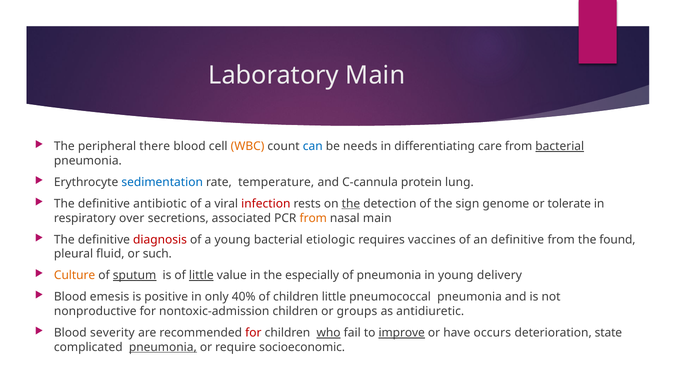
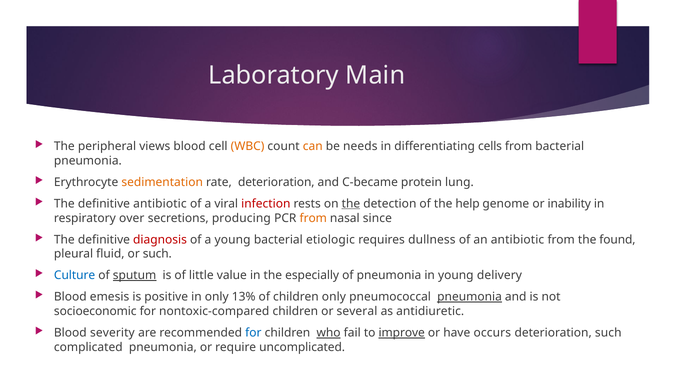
there: there -> views
can colour: blue -> orange
care: care -> cells
bacterial at (560, 146) underline: present -> none
sedimentation colour: blue -> orange
rate temperature: temperature -> deterioration
C-cannula: C-cannula -> C-became
sign: sign -> help
tolerate: tolerate -> inability
associated: associated -> producing
nasal main: main -> since
vaccines: vaccines -> dullness
an definitive: definitive -> antibiotic
Culture colour: orange -> blue
little at (201, 275) underline: present -> none
40%: 40% -> 13%
children little: little -> only
pneumonia at (470, 296) underline: none -> present
nonproductive: nonproductive -> socioeconomic
nontoxic-admission: nontoxic-admission -> nontoxic-compared
groups: groups -> several
for at (253, 332) colour: red -> blue
deterioration state: state -> such
pneumonia at (163, 346) underline: present -> none
socioeconomic: socioeconomic -> uncomplicated
